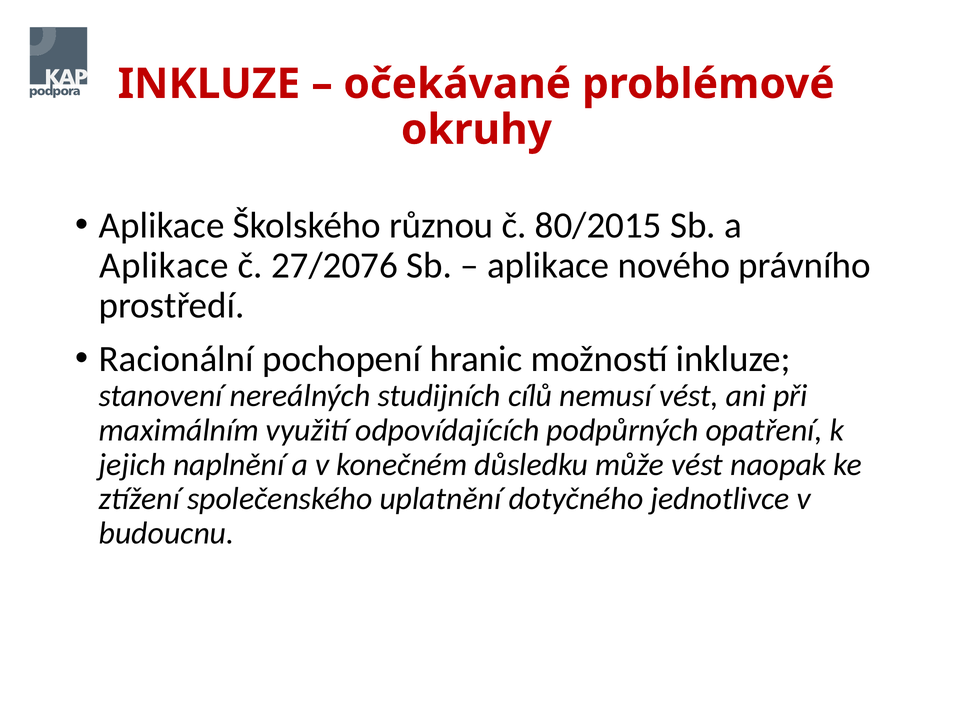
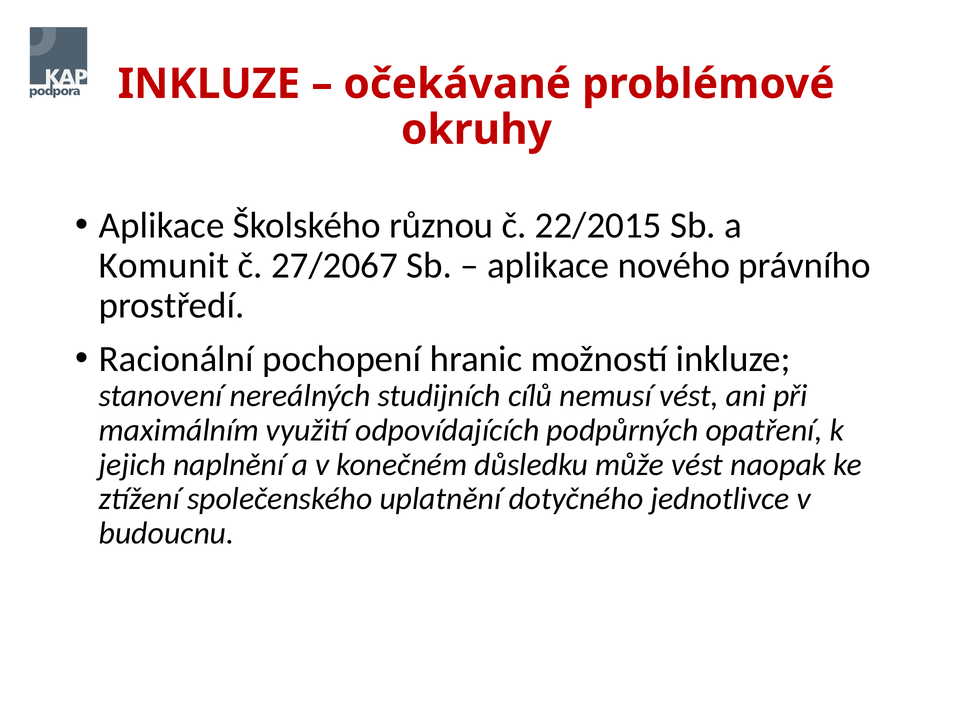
80/2015: 80/2015 -> 22/2015
Aplikace at (164, 265): Aplikace -> Komunit
27/2076: 27/2076 -> 27/2067
